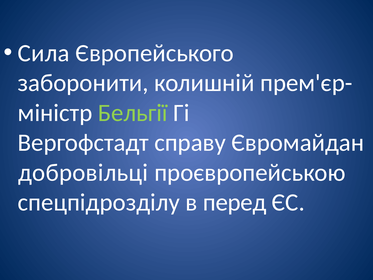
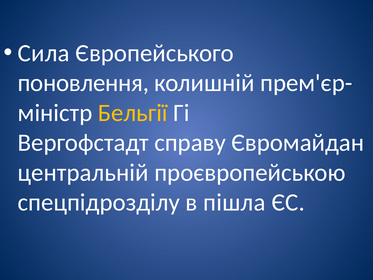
заборонити: заборонити -> поновлення
Бельгії colour: light green -> yellow
добровільці: добровільці -> центральній
перед: перед -> пішла
